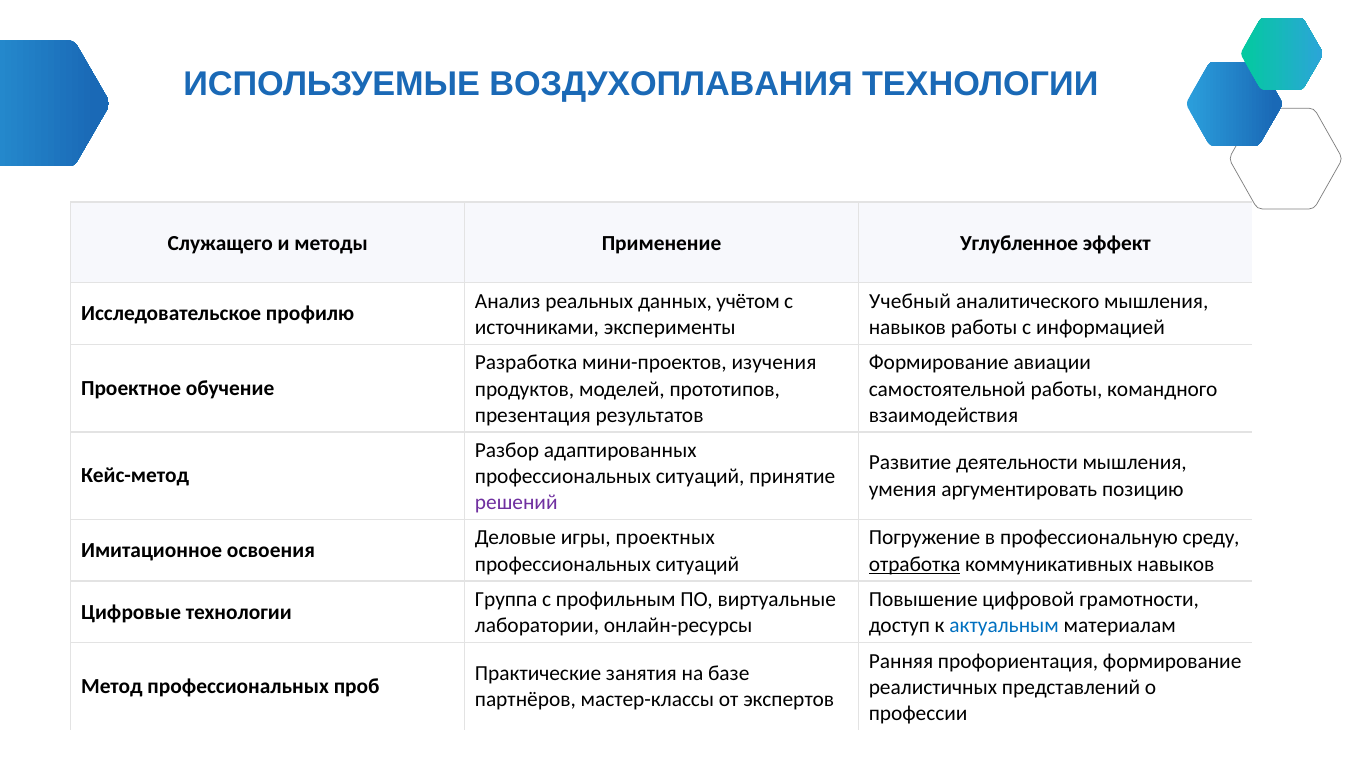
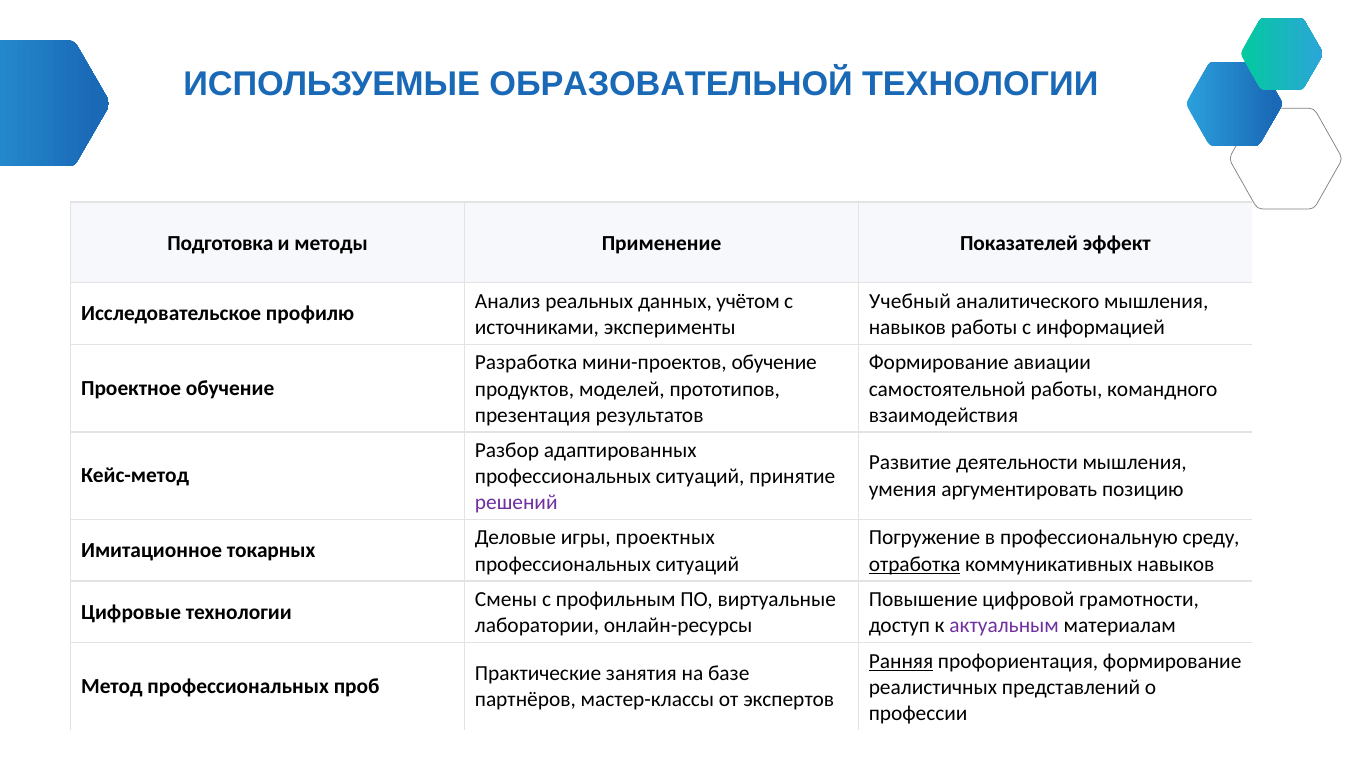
ВОЗДУХОПЛАВАНИЯ: ВОЗДУХОПЛАВАНИЯ -> ОБРАЗОВАТЕЛЬНОЙ
Служащего: Служащего -> Подготовка
Углубленное: Углубленное -> Показателей
мини-проектов изучения: изучения -> обучение
освоения: освоения -> токарных
Группа: Группа -> Смены
актуальным colour: blue -> purple
Ранняя underline: none -> present
